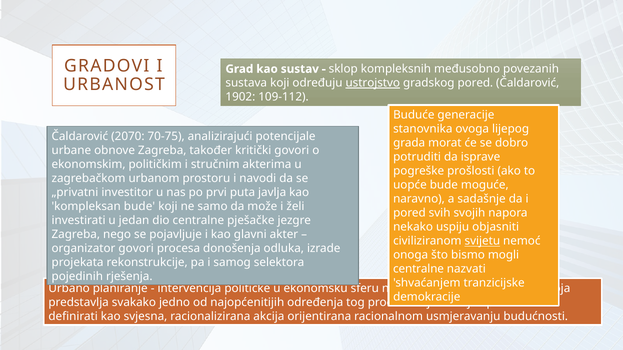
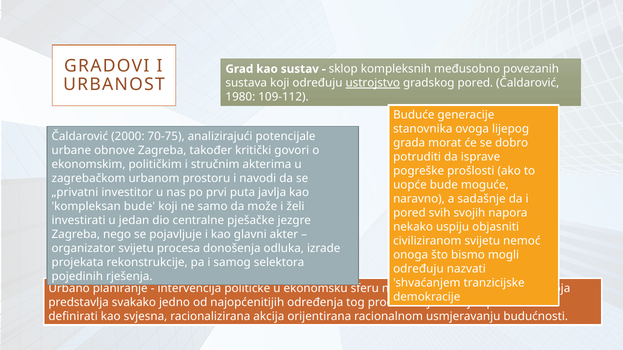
1902: 1902 -> 1980
2070: 2070 -> 2000
svijetu at (482, 241) underline: present -> none
organizator govori: govori -> svijetu
centralne at (419, 269): centralne -> određuju
